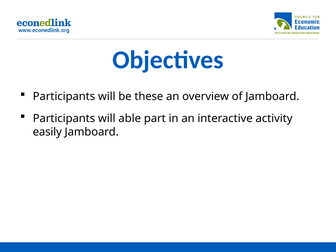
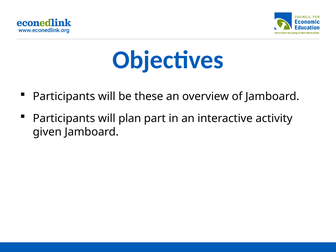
able: able -> plan
easily: easily -> given
